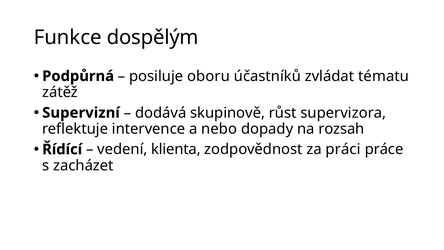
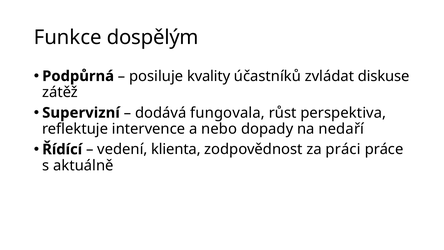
oboru: oboru -> kvality
tématu: tématu -> diskuse
skupinově: skupinově -> fungovala
supervizora: supervizora -> perspektiva
rozsah: rozsah -> nedaří
zacházet: zacházet -> aktuálně
